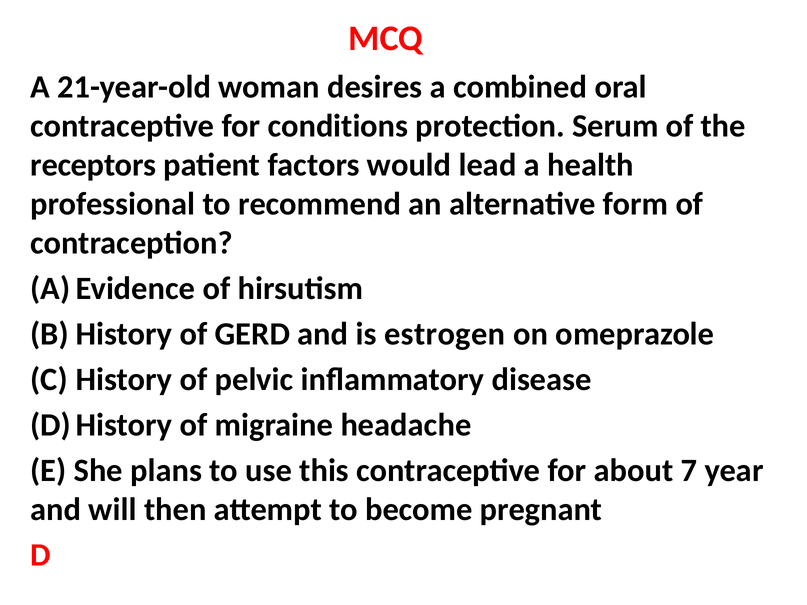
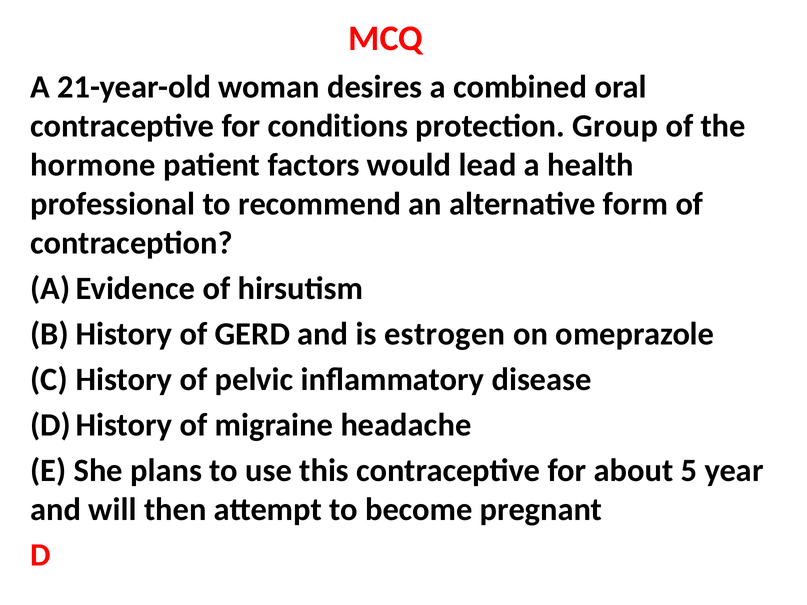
Serum: Serum -> Group
receptors: receptors -> hormone
7: 7 -> 5
